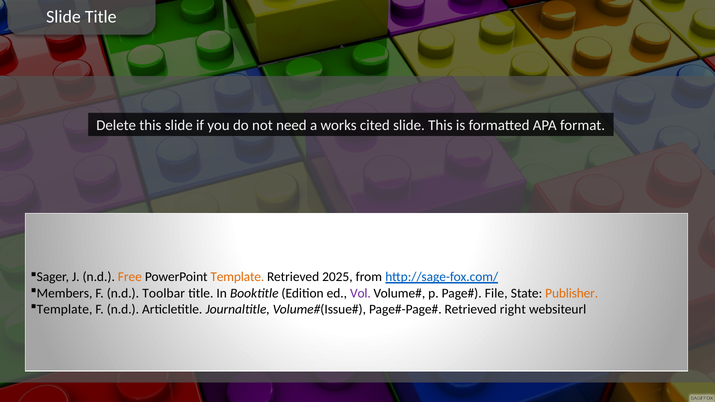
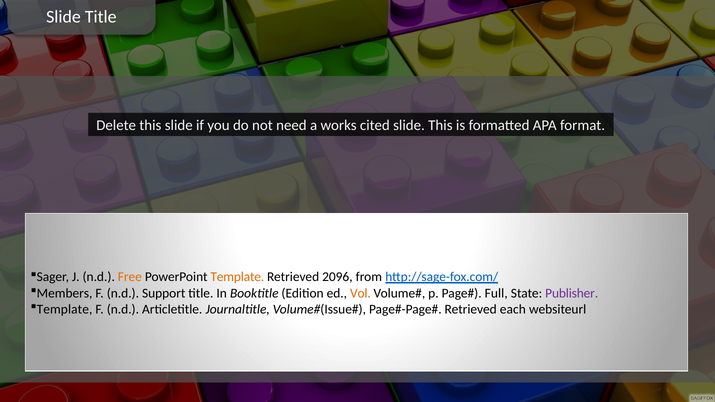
2025: 2025 -> 2096
Toolbar: Toolbar -> Support
Vol colour: purple -> orange
File: File -> Full
Publisher colour: orange -> purple
right: right -> each
